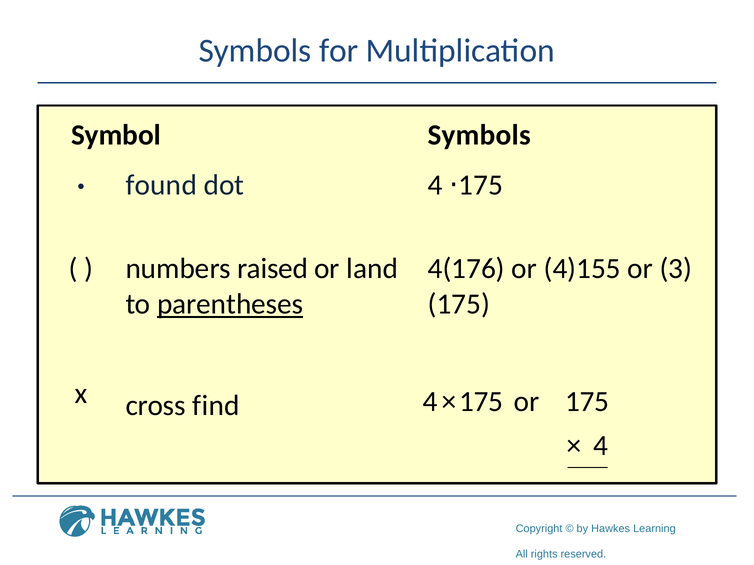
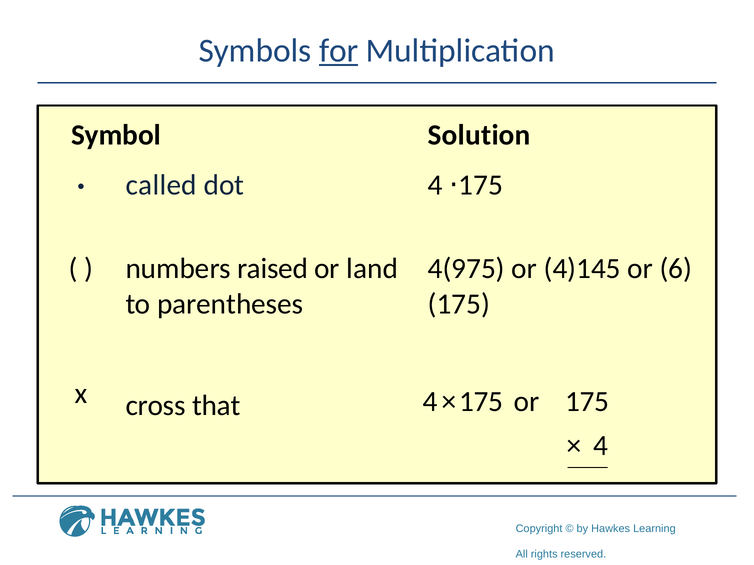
for underline: none -> present
Symbol Symbols: Symbols -> Solution
found: found -> called
4(176: 4(176 -> 4(975
4)155: 4)155 -> 4)145
3: 3 -> 6
parentheses underline: present -> none
find: find -> that
